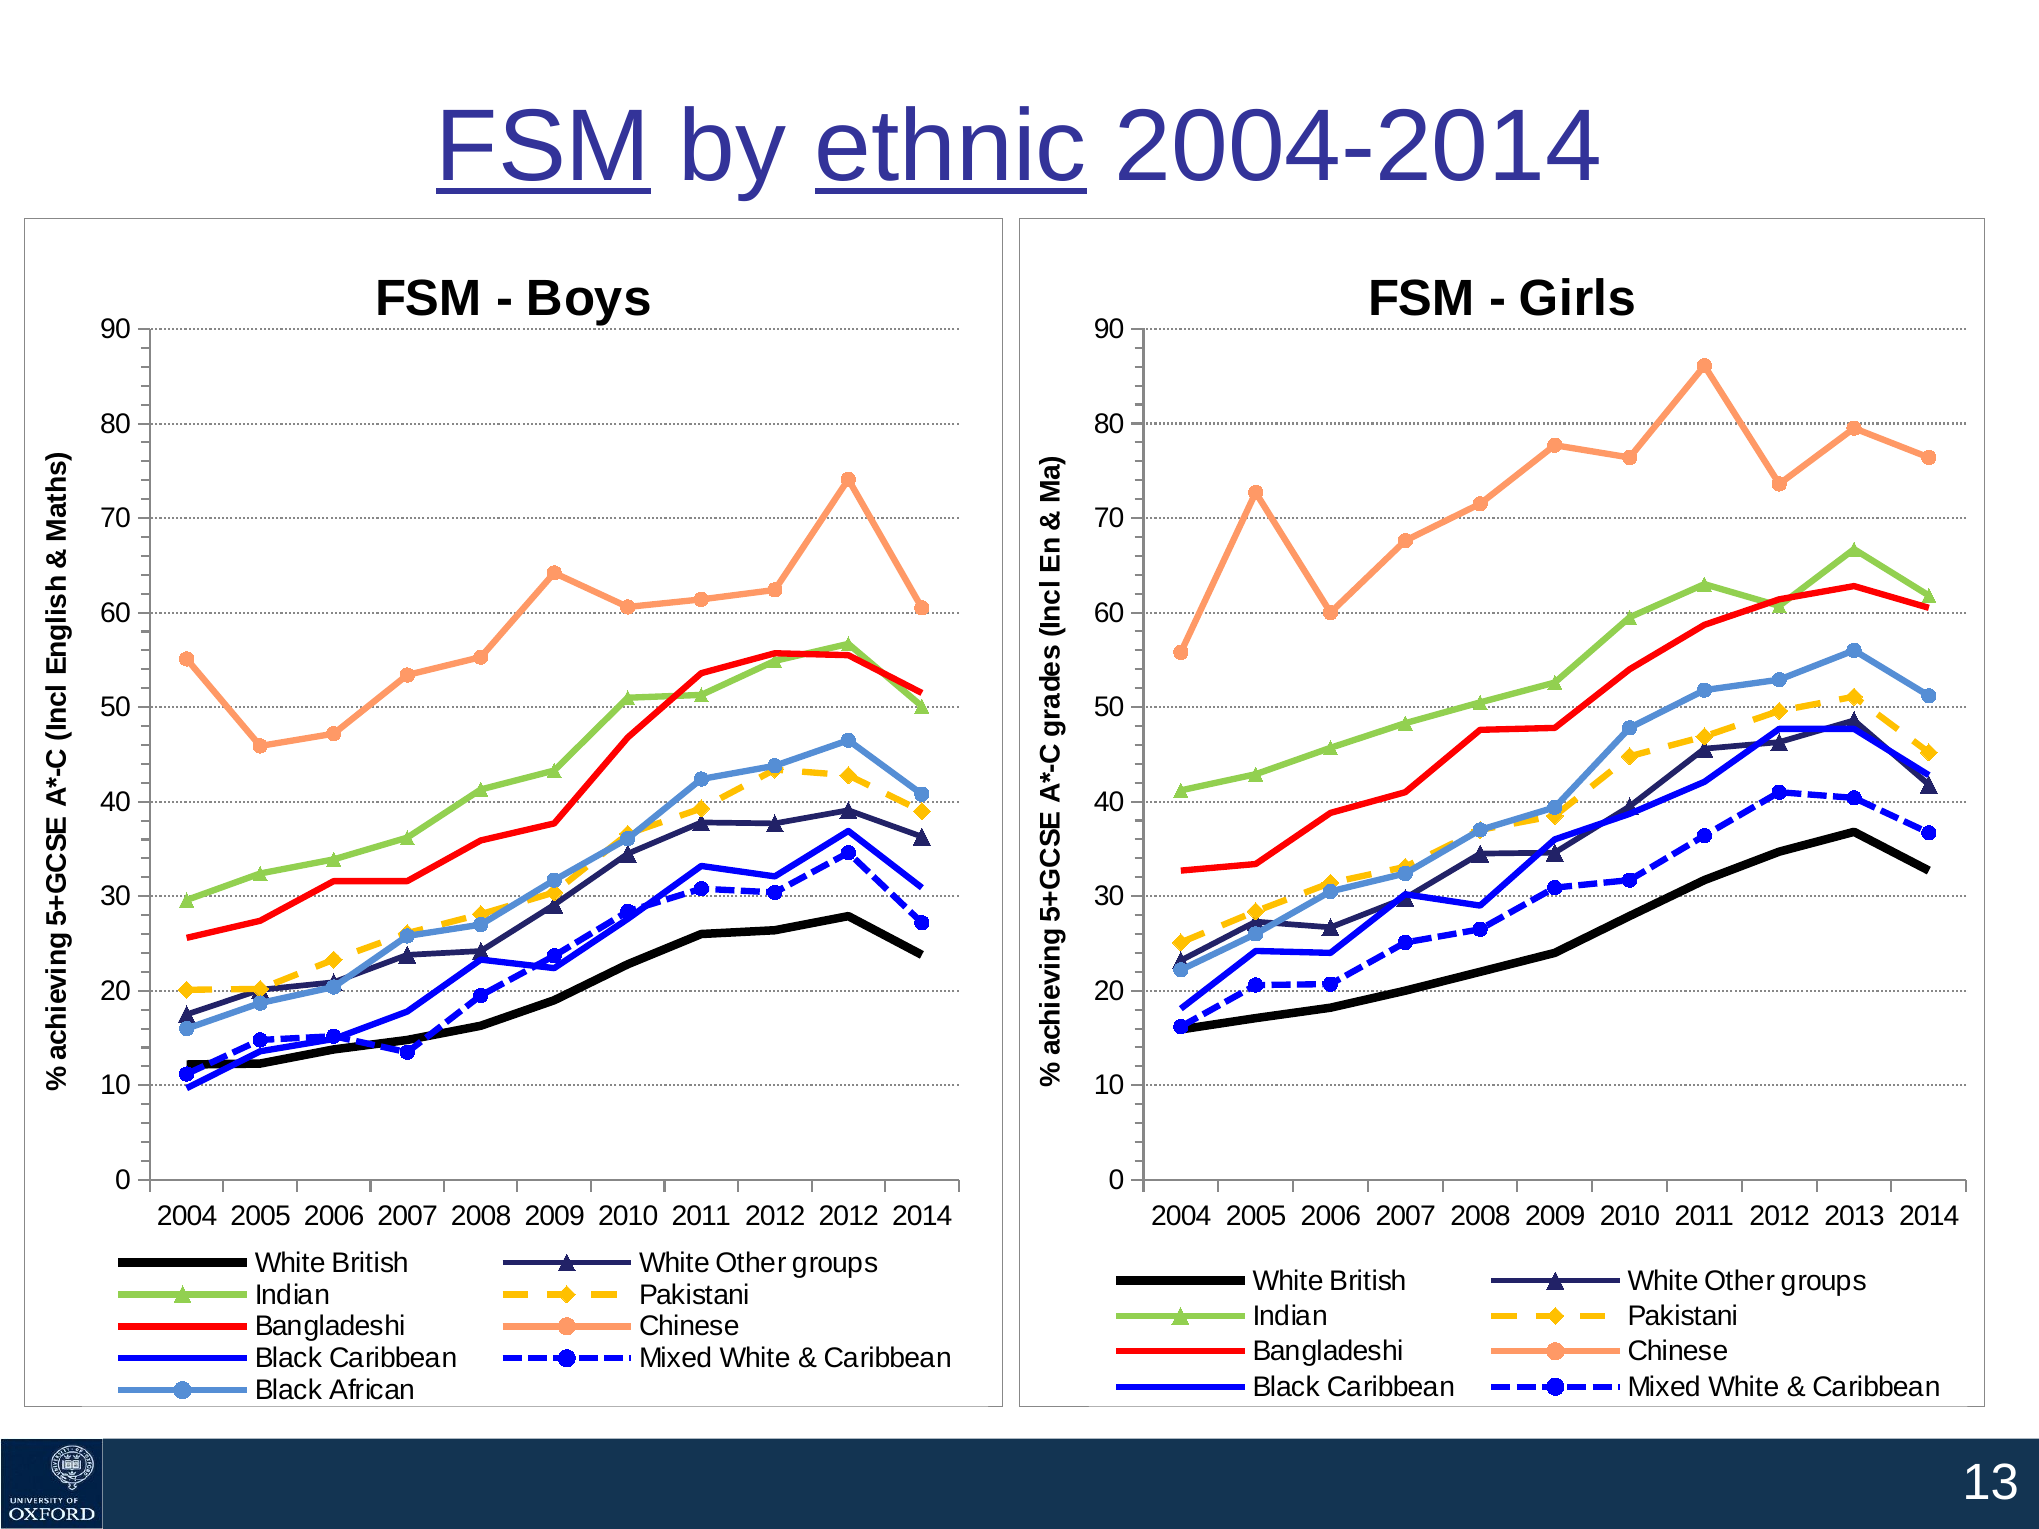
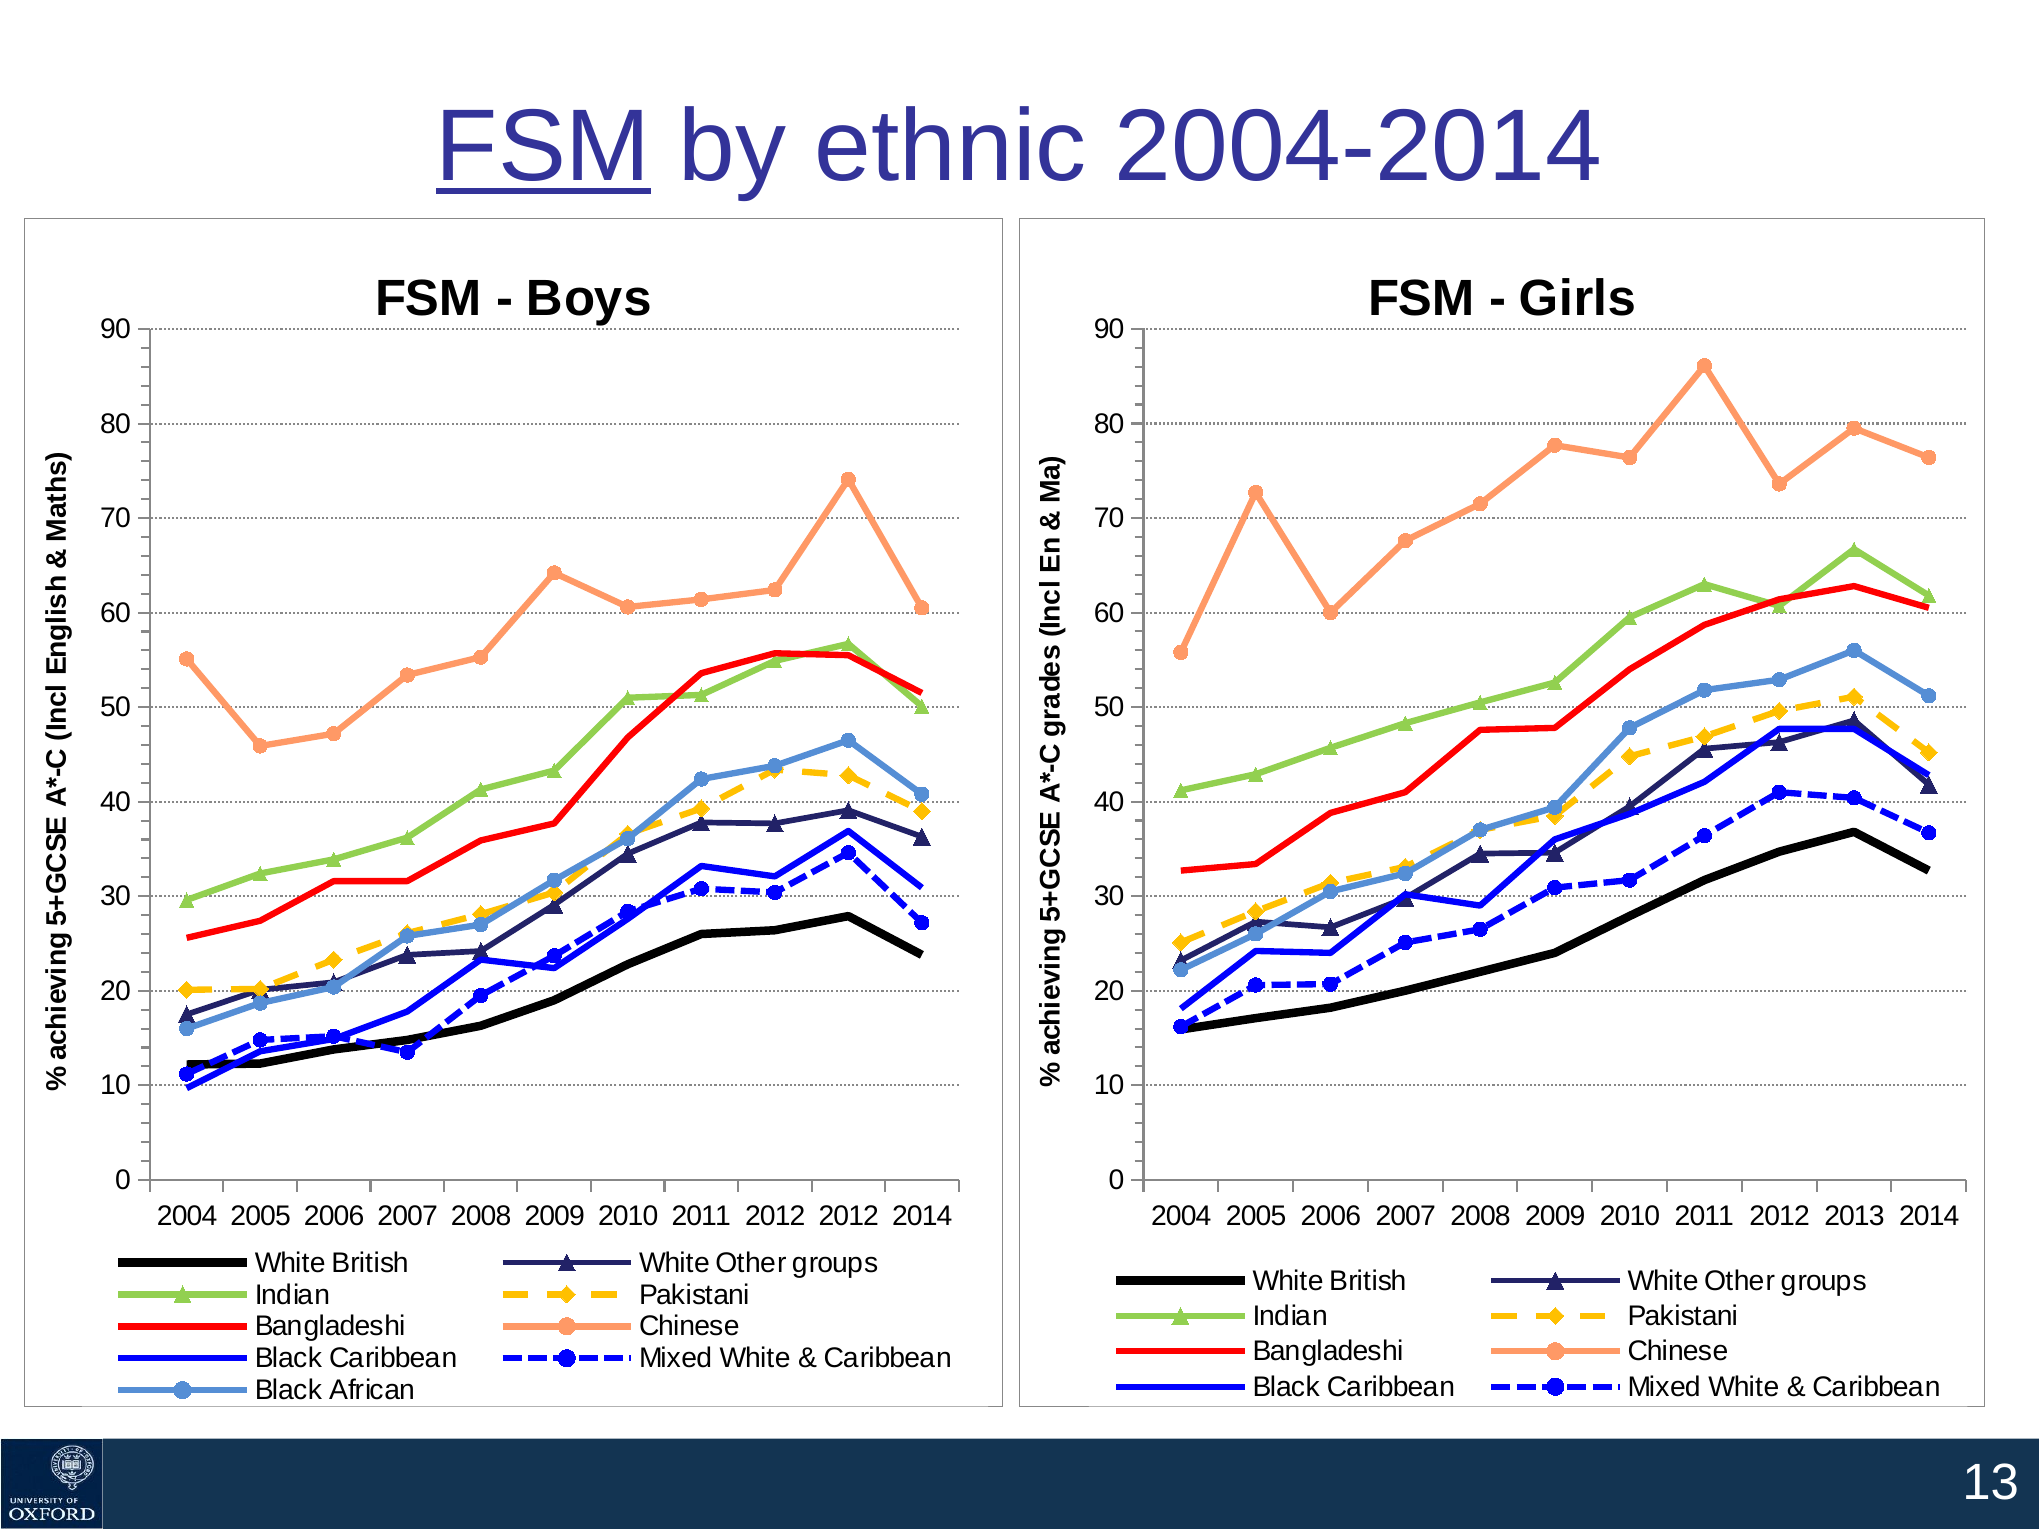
ethnic underline: present -> none
